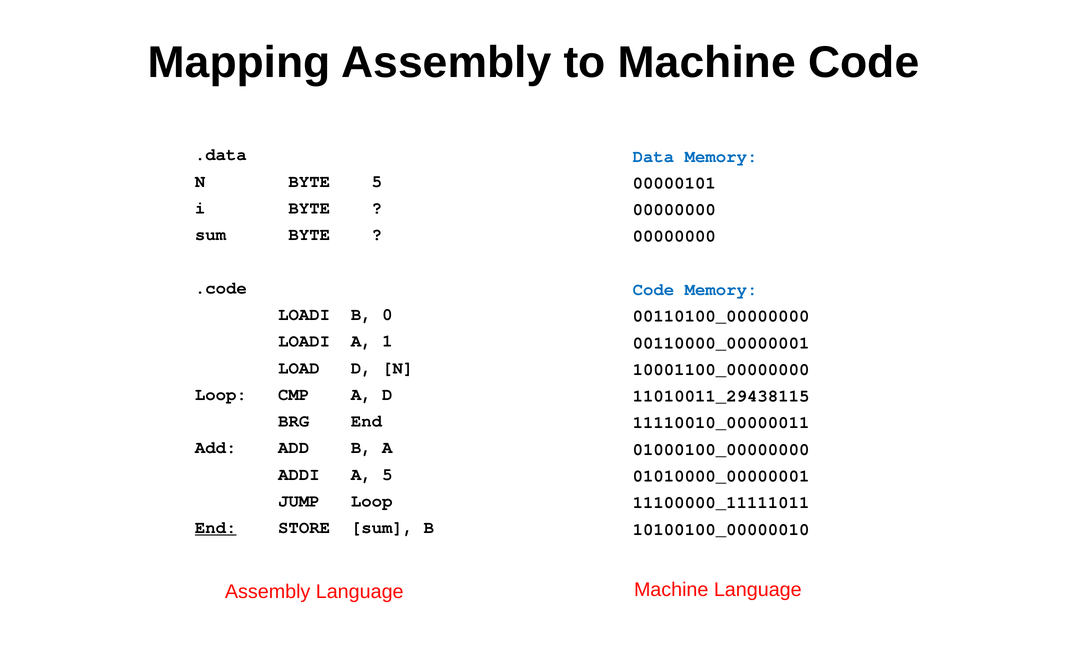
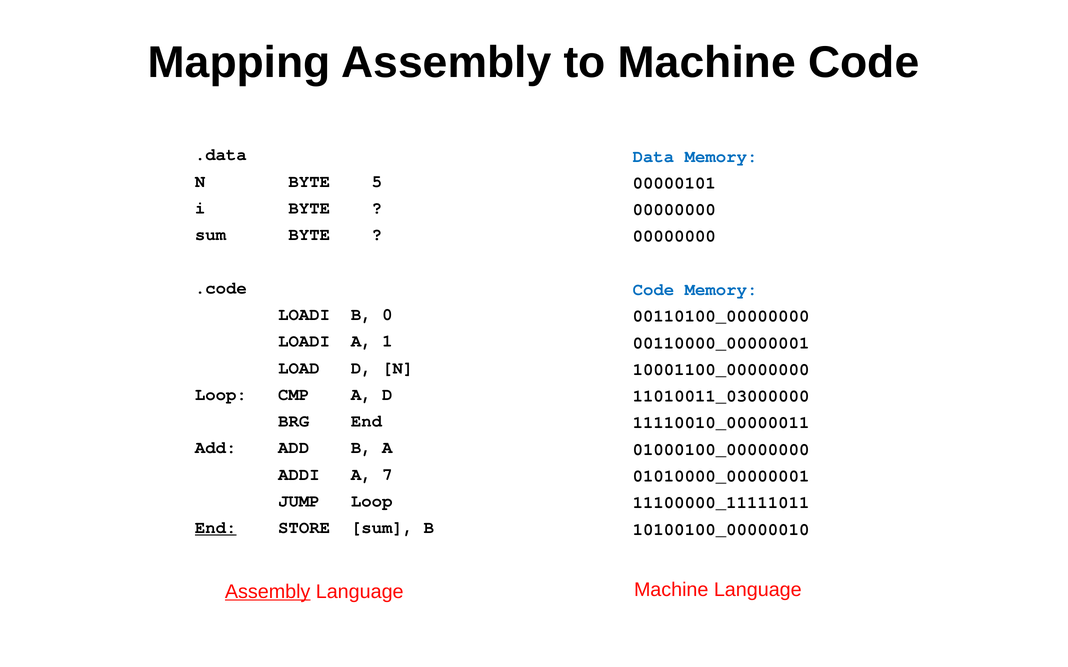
11010011_29438115: 11010011_29438115 -> 11010011_03000000
A 5: 5 -> 7
Assembly at (268, 592) underline: none -> present
